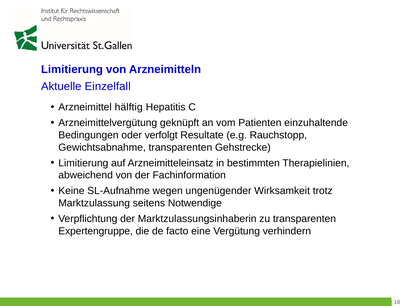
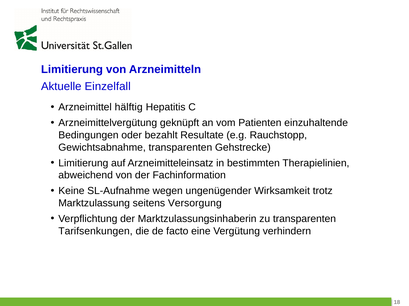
verfolgt: verfolgt -> bezahlt
Notwendige: Notwendige -> Versorgung
Expertengruppe: Expertengruppe -> Tarifsenkungen
